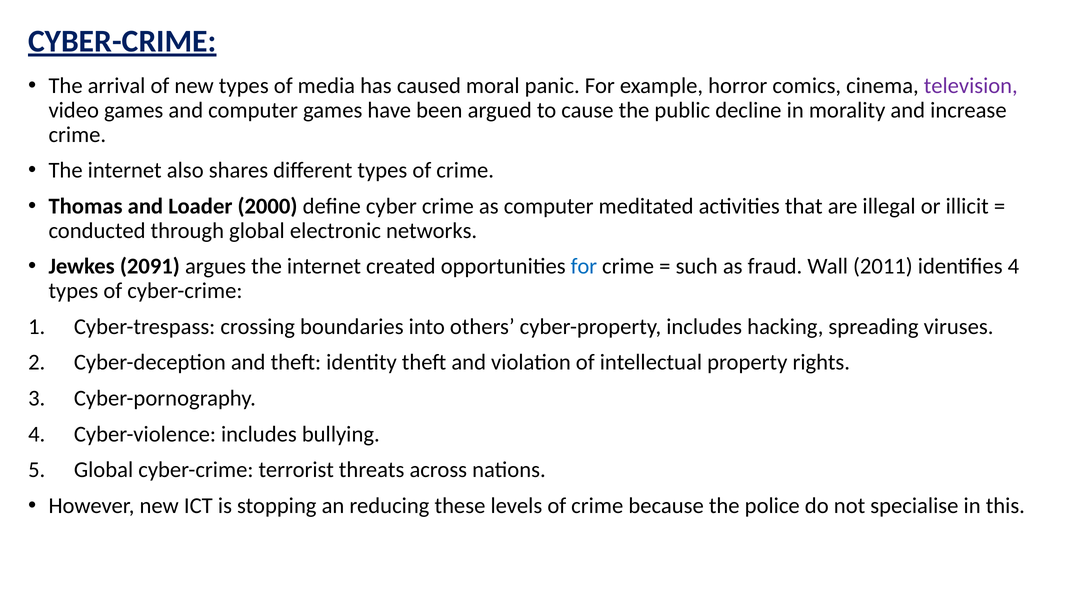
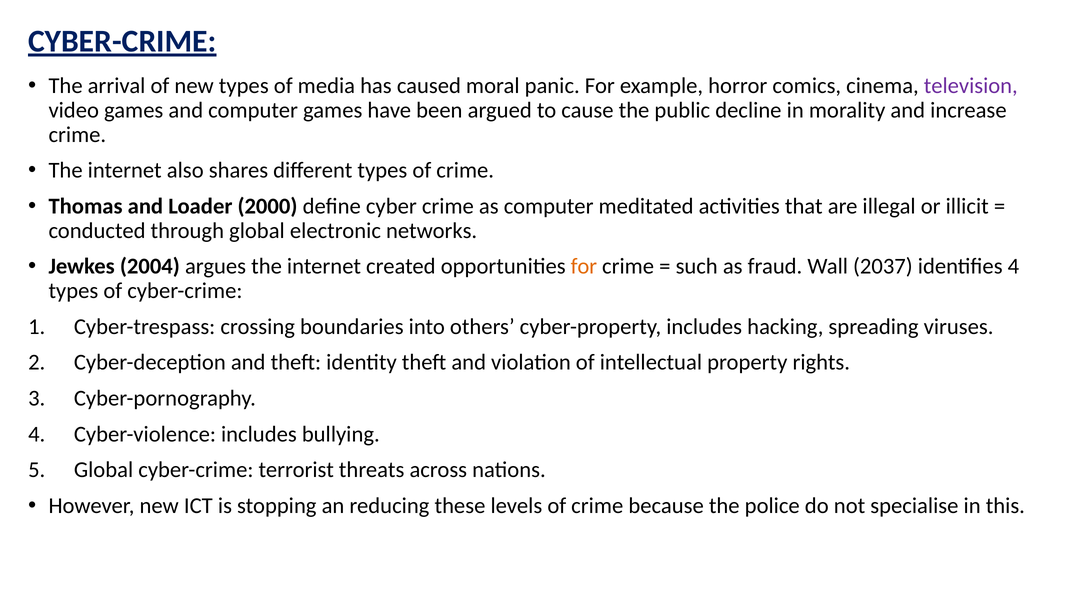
2091: 2091 -> 2004
for at (584, 266) colour: blue -> orange
2011: 2011 -> 2037
